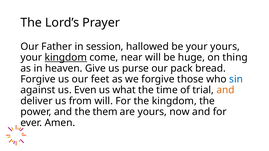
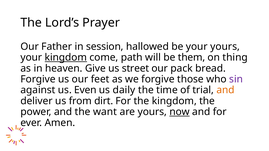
near: near -> path
huge: huge -> them
purse: purse -> street
sin colour: blue -> purple
what: what -> daily
from will: will -> dirt
them: them -> want
now underline: none -> present
